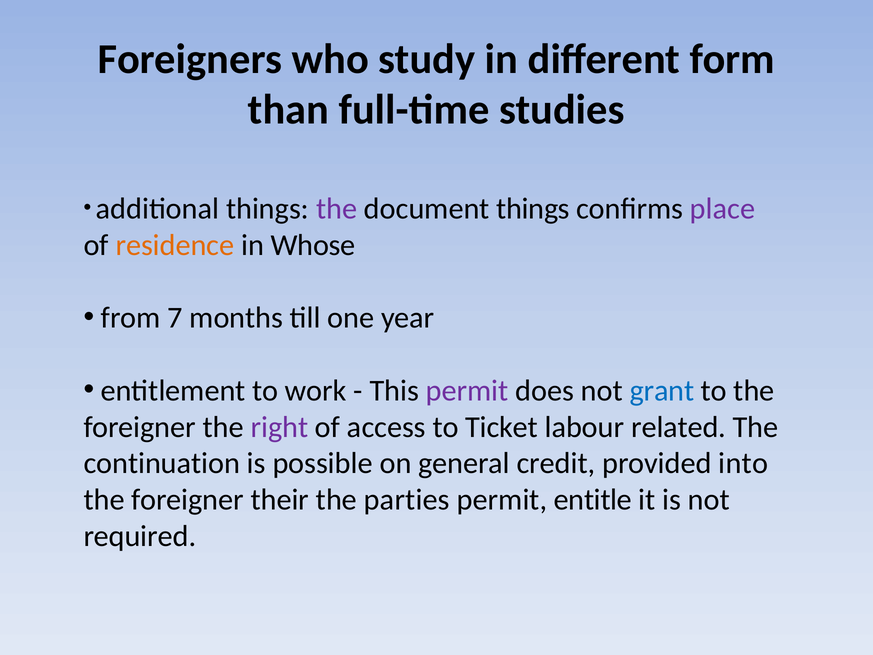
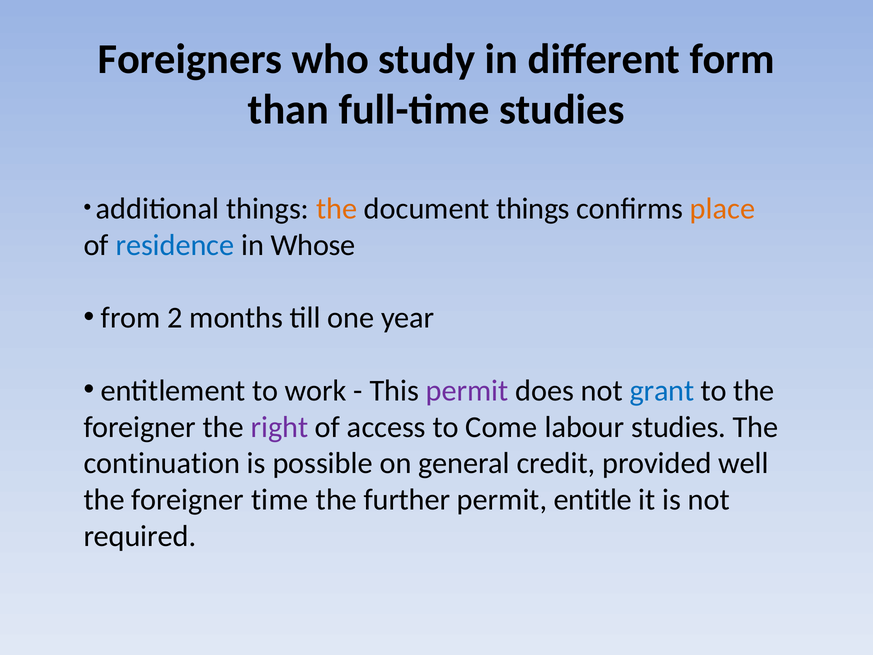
the at (337, 209) colour: purple -> orange
place colour: purple -> orange
residence colour: orange -> blue
7: 7 -> 2
Ticket: Ticket -> Come
labour related: related -> studies
into: into -> well
their: their -> time
parties: parties -> further
